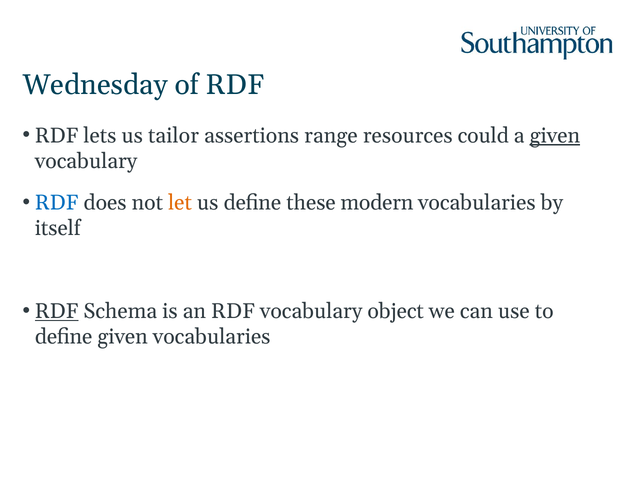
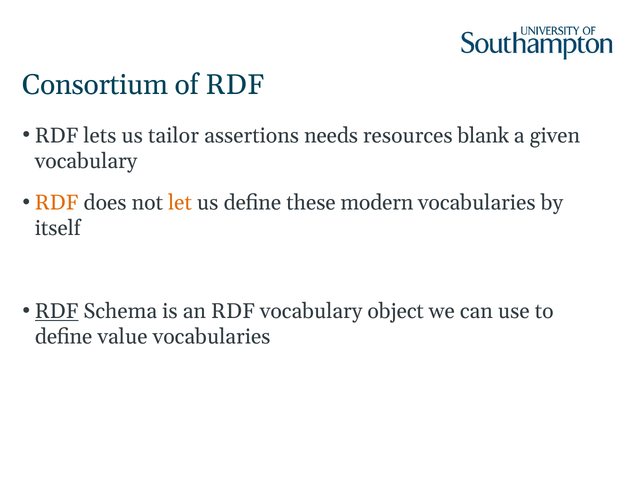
Wednesday: Wednesday -> Consortium
range: range -> needs
could: could -> blank
given at (555, 135) underline: present -> none
RDF at (57, 202) colour: blue -> orange
define given: given -> value
